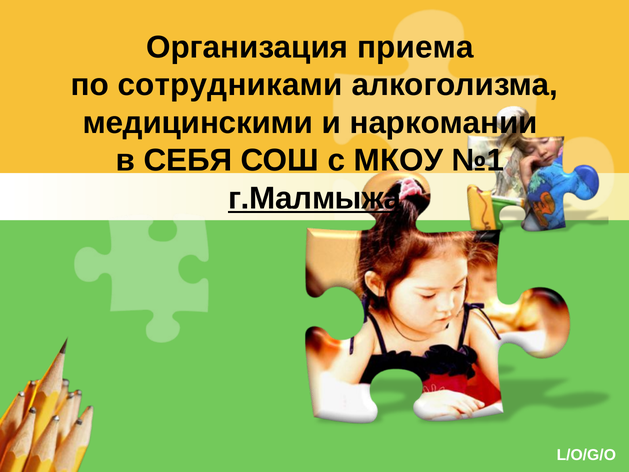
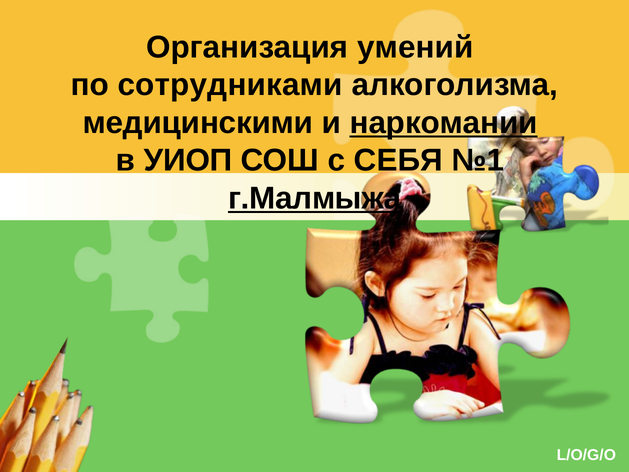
приема: приема -> умений
наркомании underline: none -> present
СЕБЯ: СЕБЯ -> УИОП
МКОУ: МКОУ -> СЕБЯ
